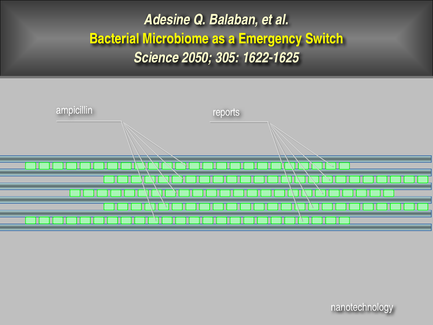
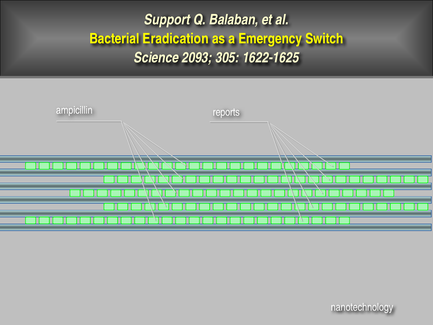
Adesine: Adesine -> Support
Microbiome: Microbiome -> Eradication
2050: 2050 -> 2093
